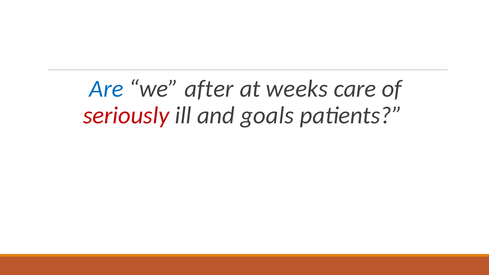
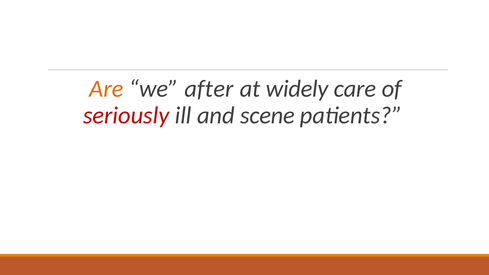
Are colour: blue -> orange
weeks: weeks -> widely
goals: goals -> scene
